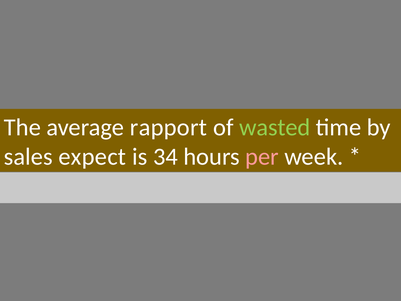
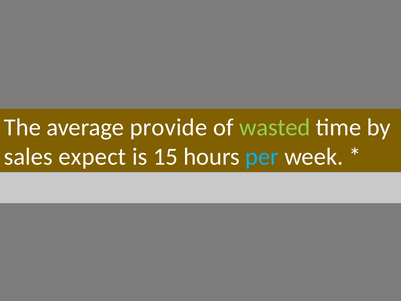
rapport: rapport -> provide
34: 34 -> 15
per colour: pink -> light blue
